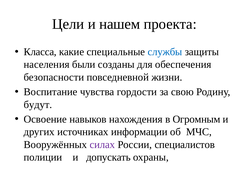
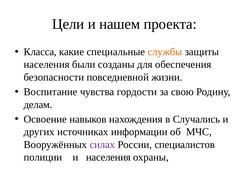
службы colour: blue -> orange
будут: будут -> делам
Огромным: Огромным -> Случались
и допускать: допускать -> населения
